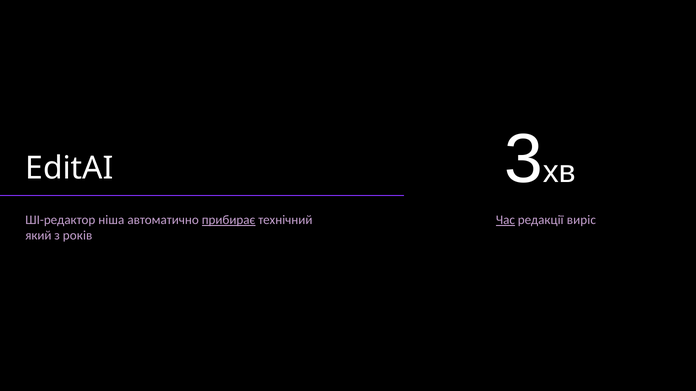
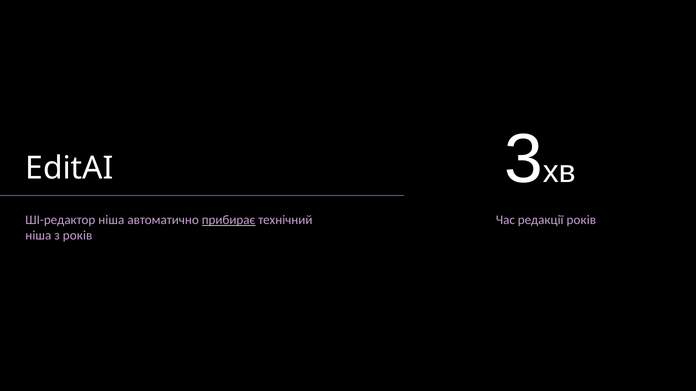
Час underline: present -> none
редакції виріс: виріс -> років
який at (38, 236): який -> ніша
